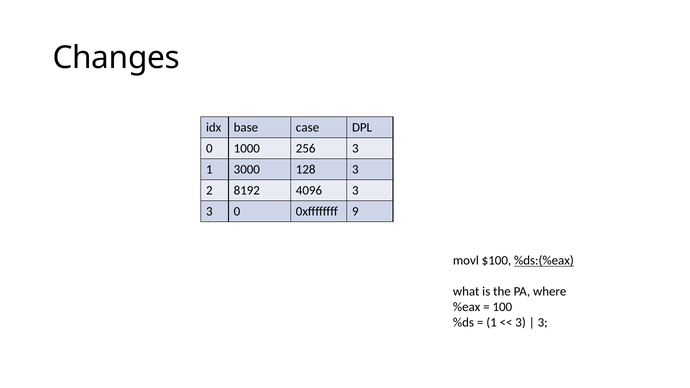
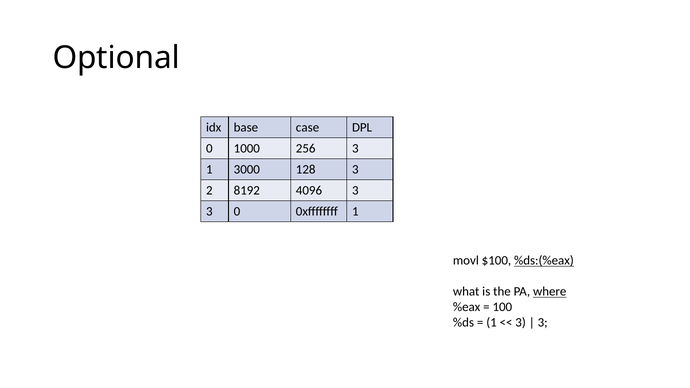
Changes: Changes -> Optional
0xffffffff 9: 9 -> 1
where underline: none -> present
